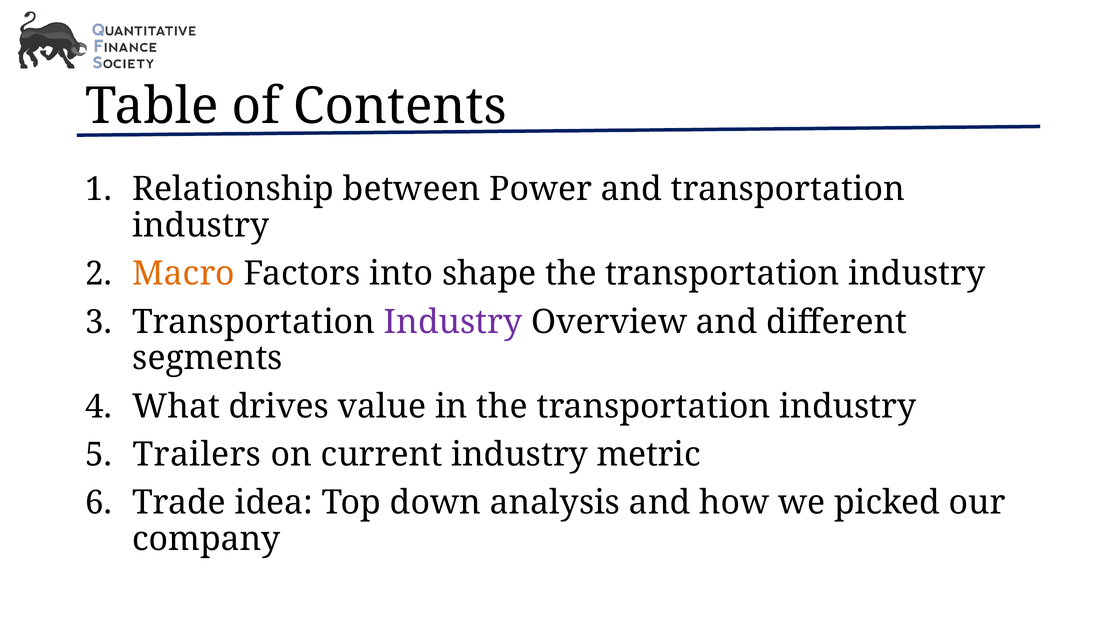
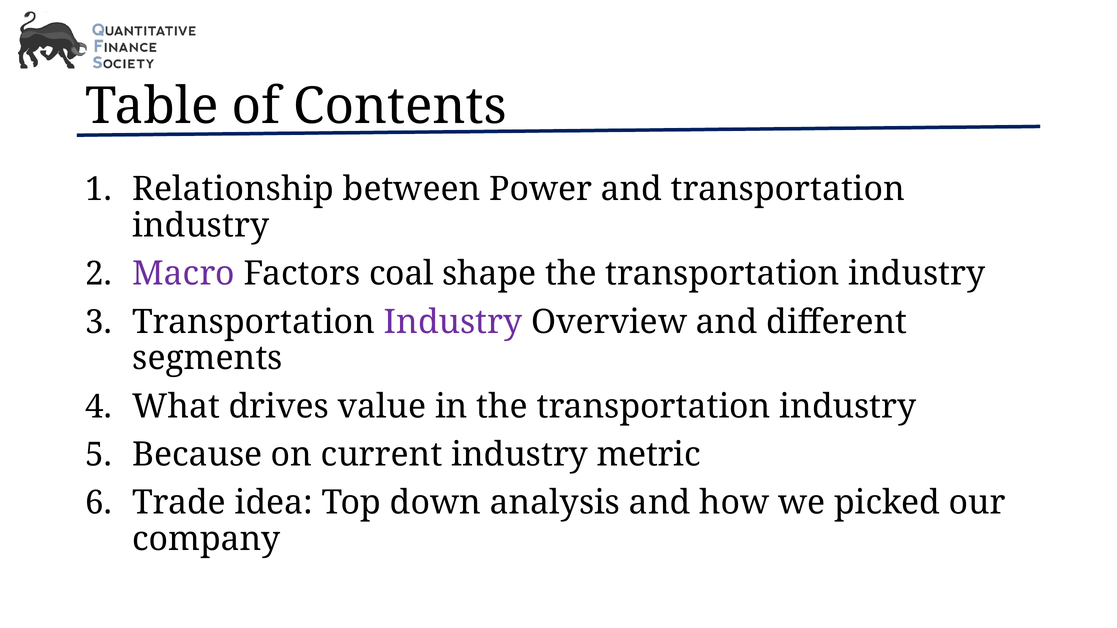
Macro colour: orange -> purple
into: into -> coal
Trailers: Trailers -> Because
